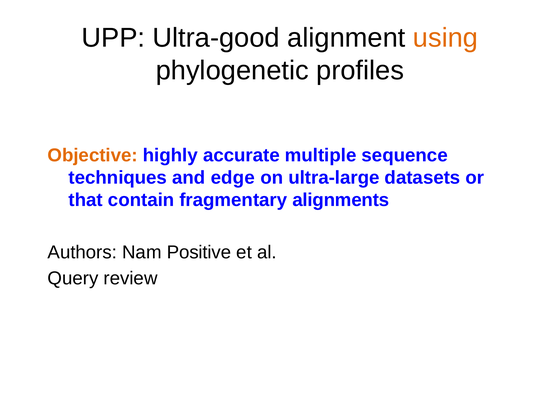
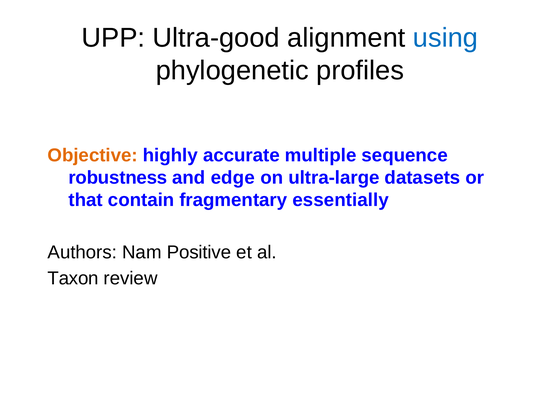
using colour: orange -> blue
techniques: techniques -> robustness
alignments: alignments -> essentially
Query: Query -> Taxon
